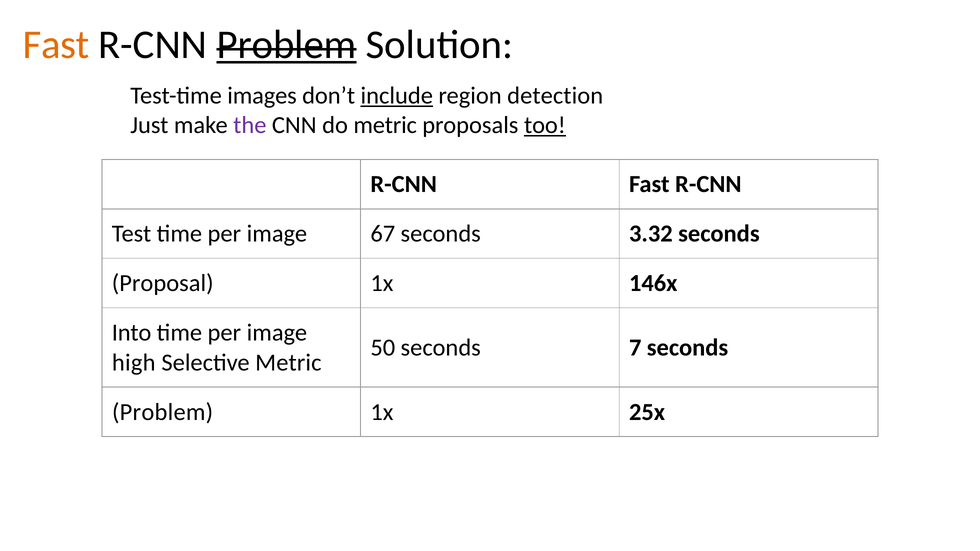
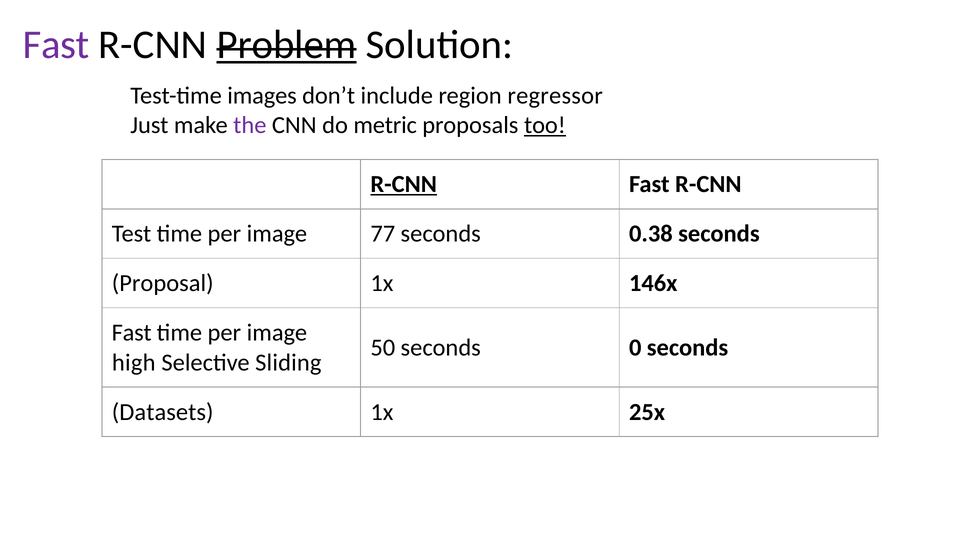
Fast at (56, 45) colour: orange -> purple
include underline: present -> none
detection: detection -> regressor
R-CNN at (404, 184) underline: none -> present
67: 67 -> 77
3.32: 3.32 -> 0.38
Into at (132, 333): Into -> Fast
7: 7 -> 0
Selective Metric: Metric -> Sliding
Problem at (163, 412): Problem -> Datasets
